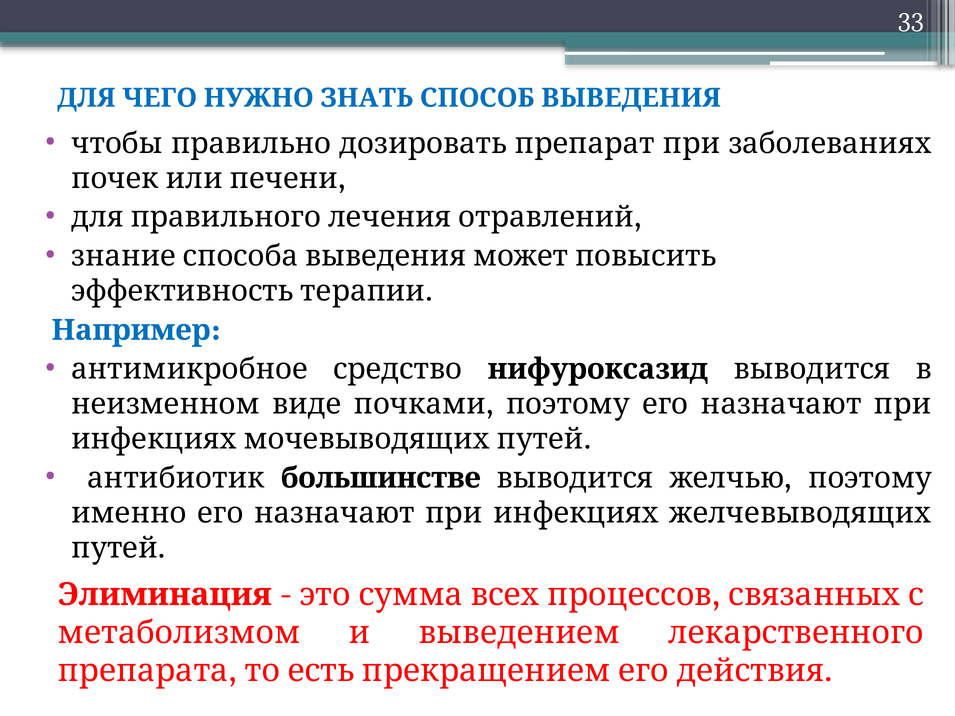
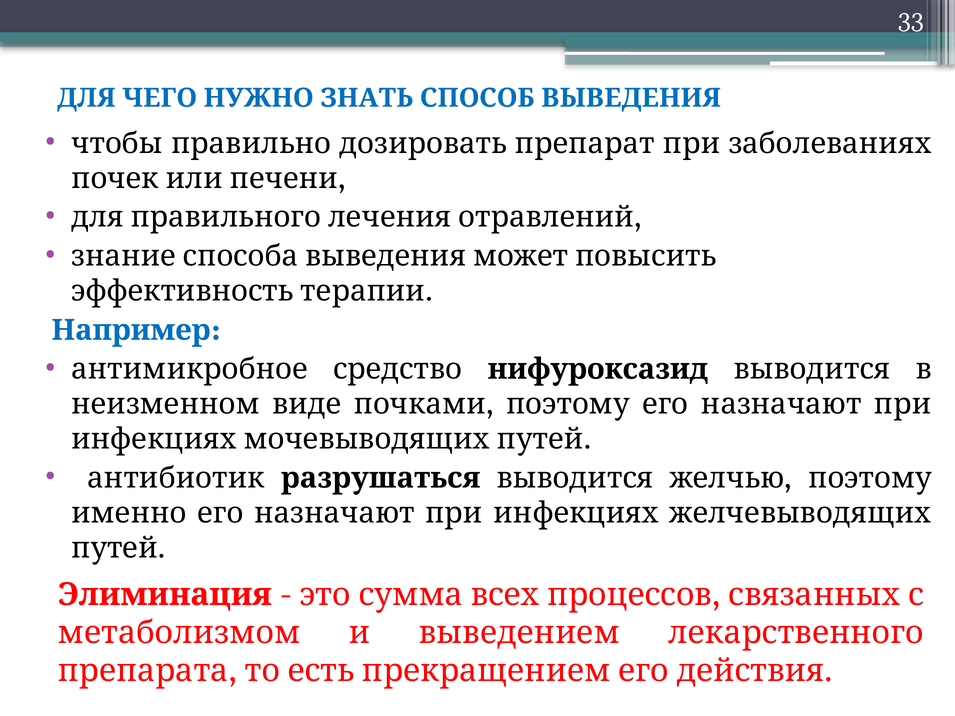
большинстве: большинстве -> разрушаться
